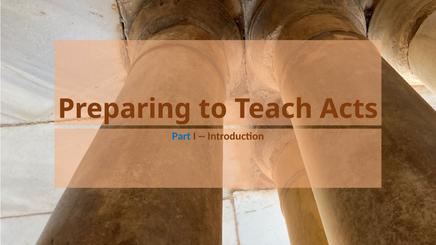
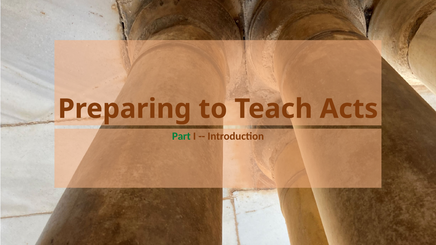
Part colour: blue -> green
